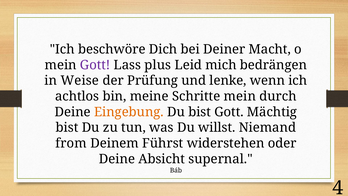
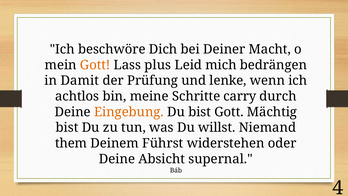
Gott at (95, 65) colour: purple -> orange
Weise: Weise -> Damit
Schritte mein: mein -> carry
from: from -> them
